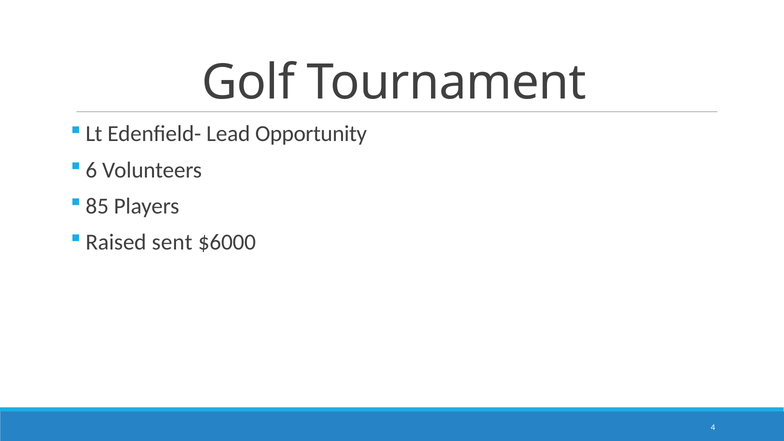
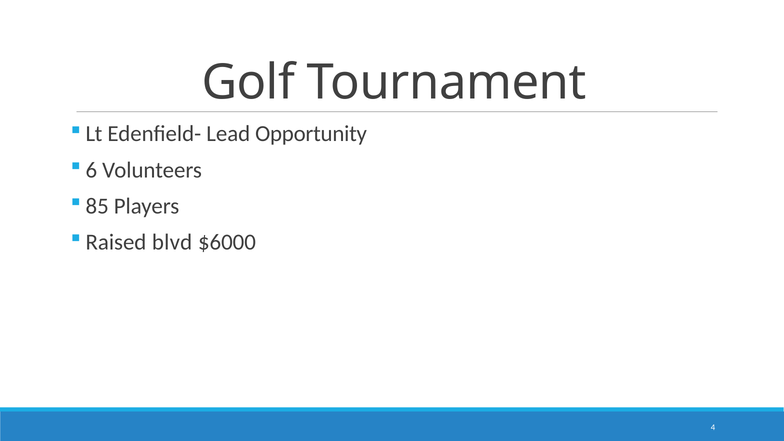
sent: sent -> blvd
